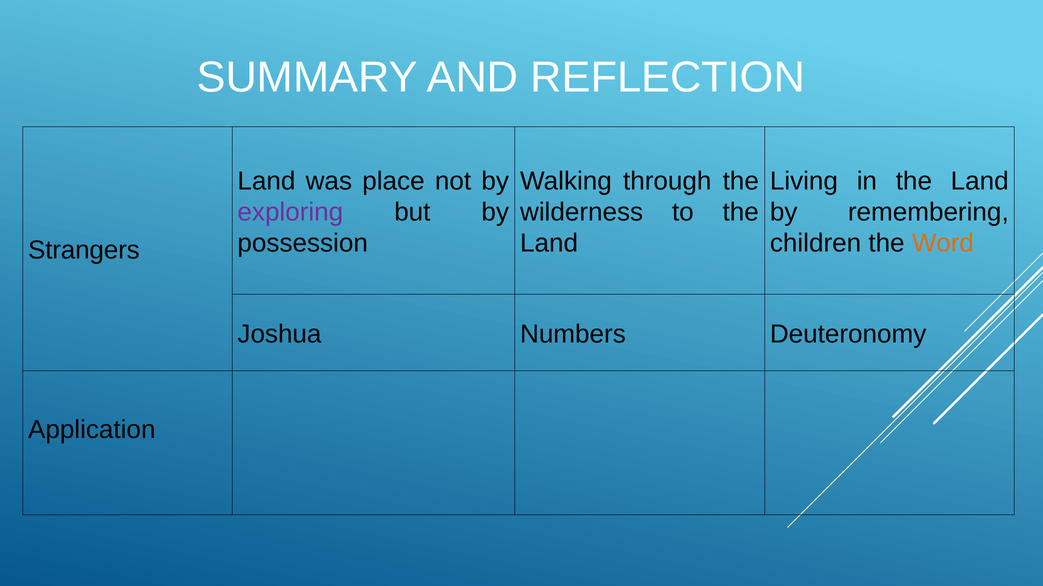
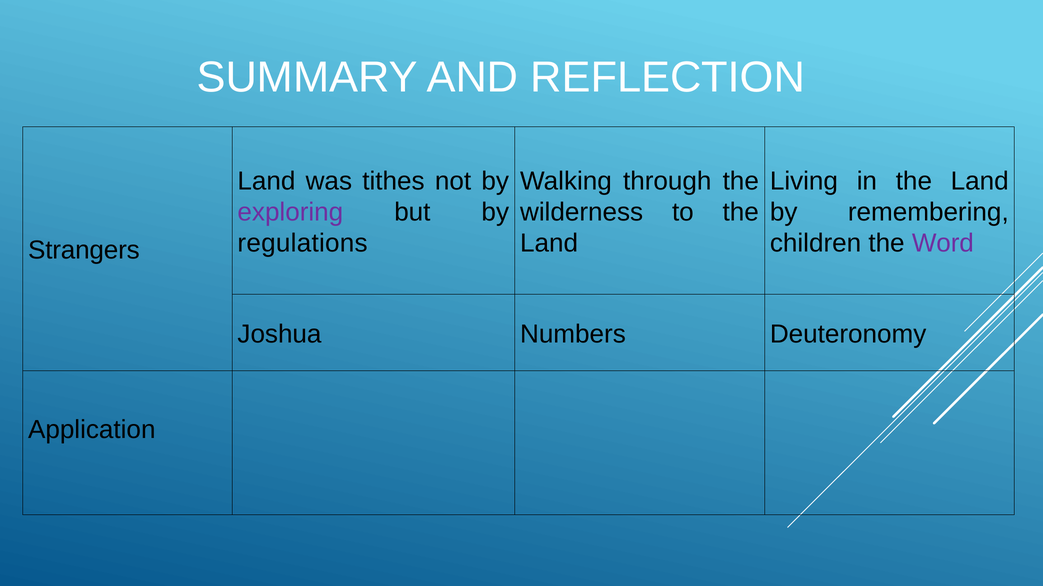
place: place -> tithes
possession: possession -> regulations
Word colour: orange -> purple
